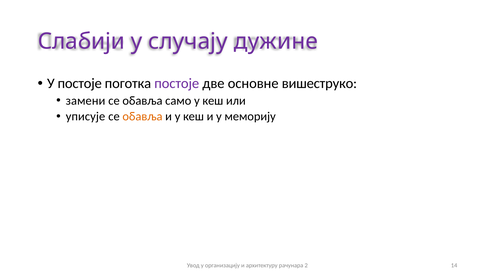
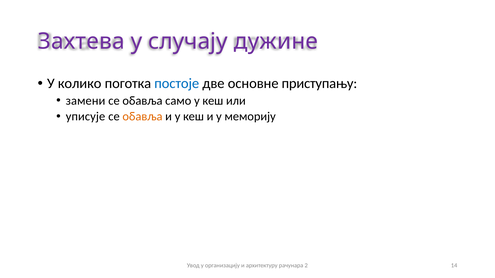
Слабији: Слабији -> Захтева
У постоје: постоје -> колико
постоје at (177, 84) colour: purple -> blue
вишеструко: вишеструко -> приступању
